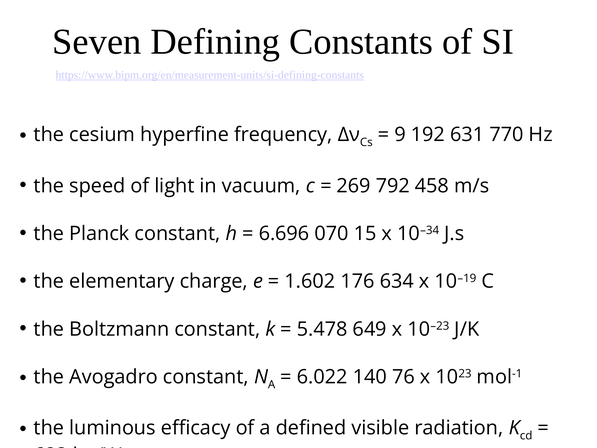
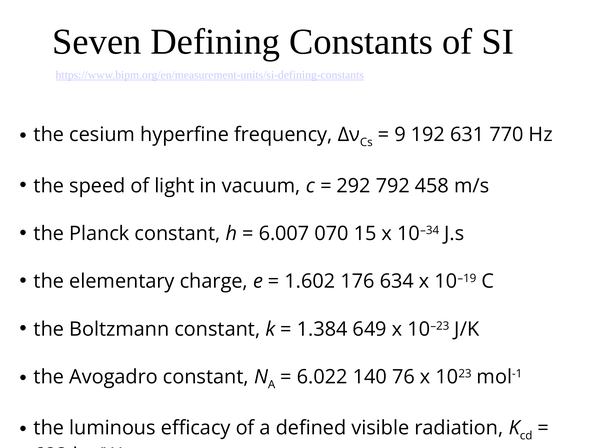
269: 269 -> 292
6.696: 6.696 -> 6.007
5.478: 5.478 -> 1.384
